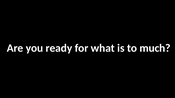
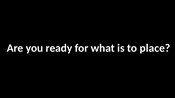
much: much -> place
